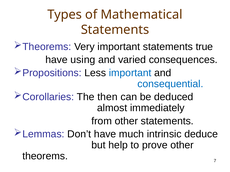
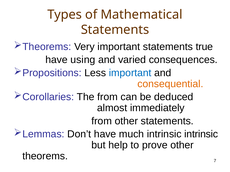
consequential colour: blue -> orange
The then: then -> from
intrinsic deduce: deduce -> intrinsic
